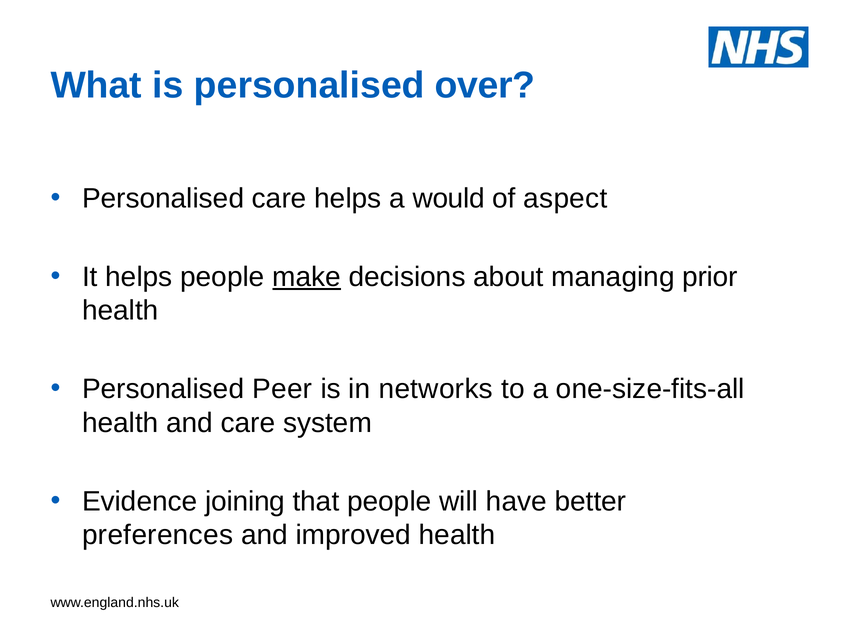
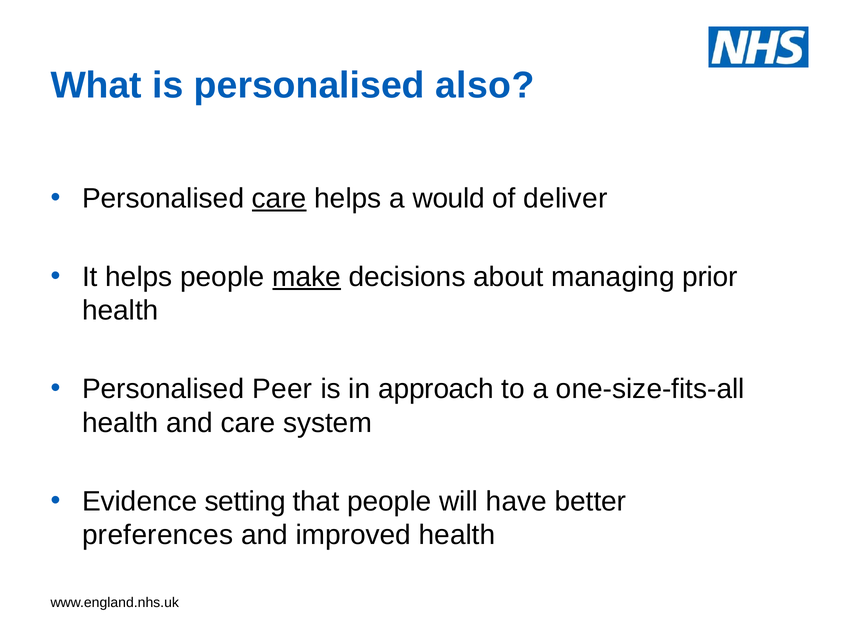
over: over -> also
care at (279, 199) underline: none -> present
aspect: aspect -> deliver
networks: networks -> approach
joining: joining -> setting
